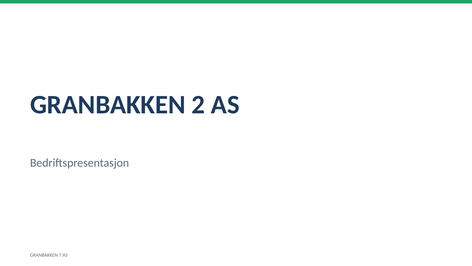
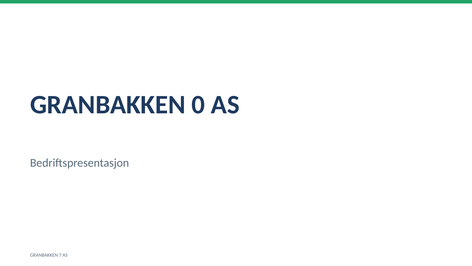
2: 2 -> 0
